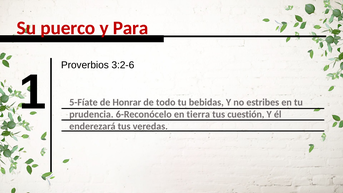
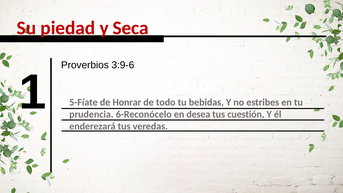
puerco: puerco -> piedad
Para: Para -> Seca
3:2-6: 3:2-6 -> 3:9-6
tierra: tierra -> desea
